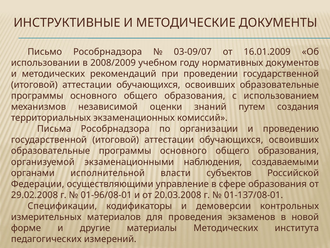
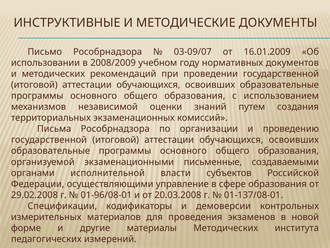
наблюдения: наблюдения -> письменные
